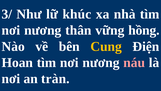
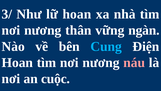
lữ khúc: khúc -> hoan
hồng: hồng -> ngàn
Cung colour: yellow -> light blue
tràn: tràn -> cuộc
